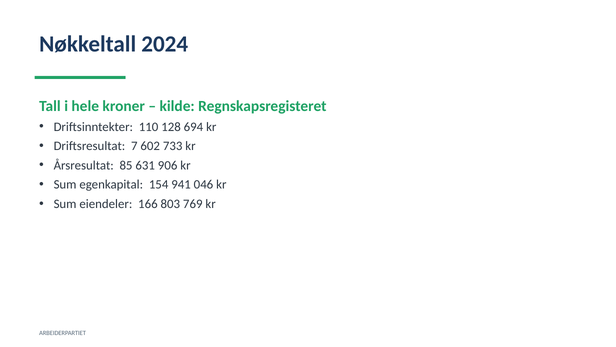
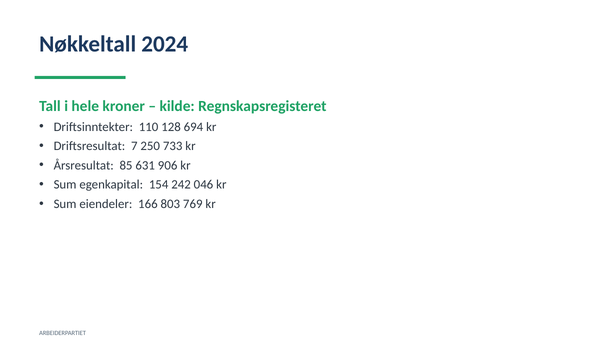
602: 602 -> 250
941: 941 -> 242
